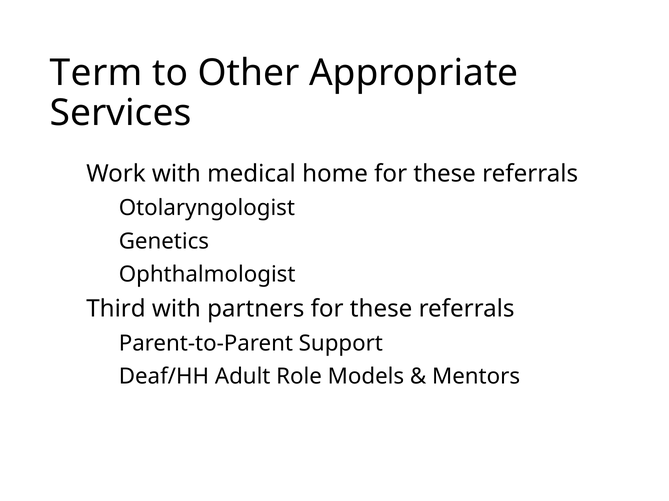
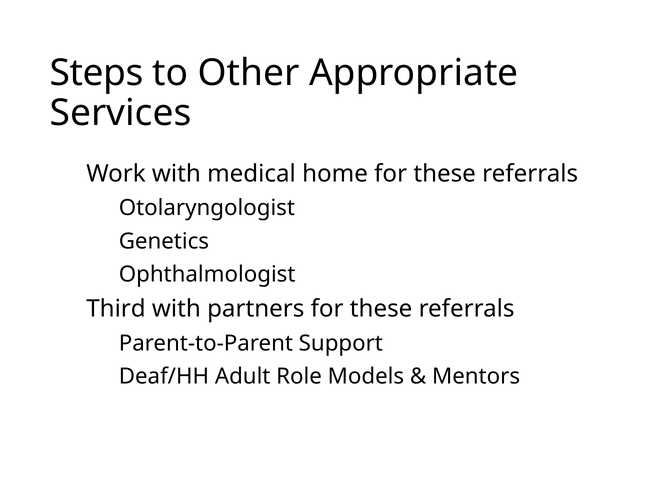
Term: Term -> Steps
